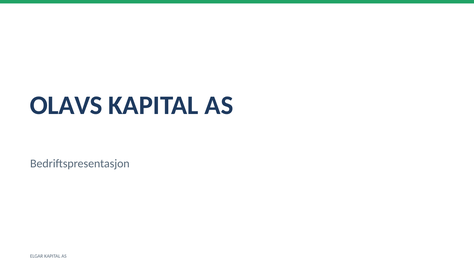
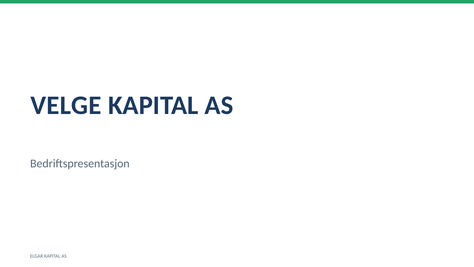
OLAVS: OLAVS -> VELGE
